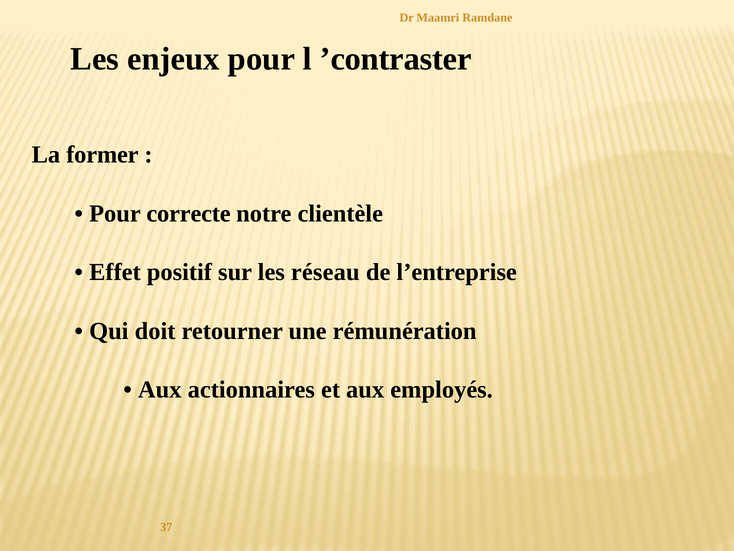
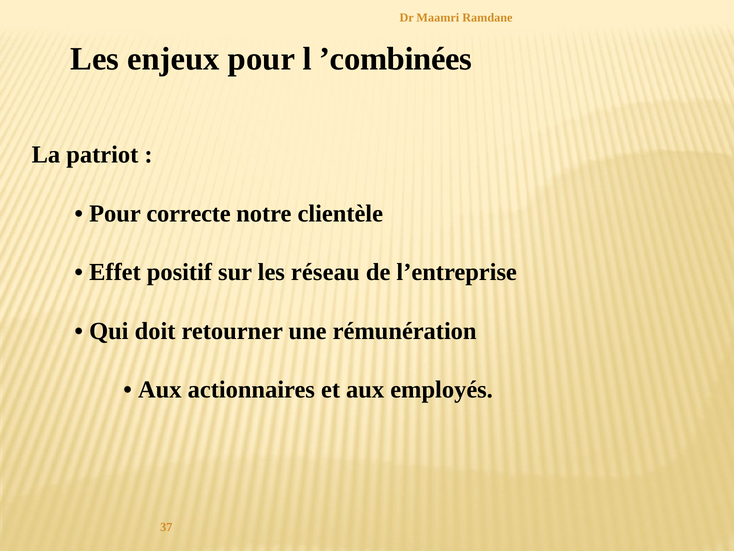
’contraster: ’contraster -> ’combinées
former: former -> patriot
